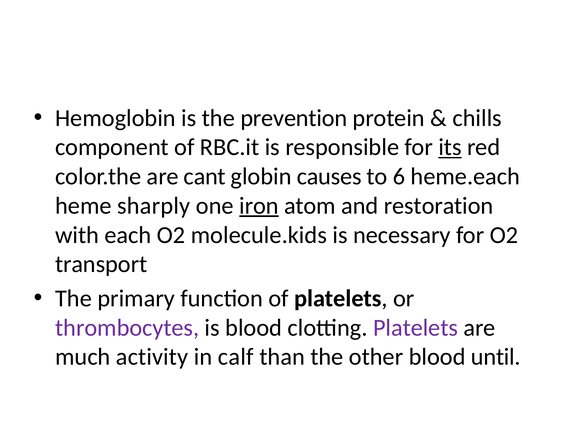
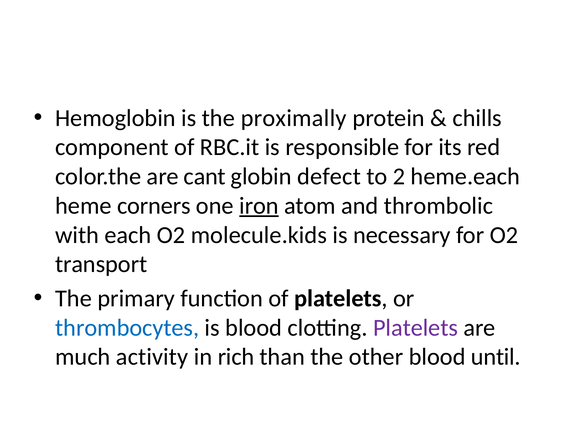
prevention: prevention -> proximally
its underline: present -> none
causes: causes -> defect
6: 6 -> 2
sharply: sharply -> corners
restoration: restoration -> thrombolic
thrombocytes colour: purple -> blue
calf: calf -> rich
